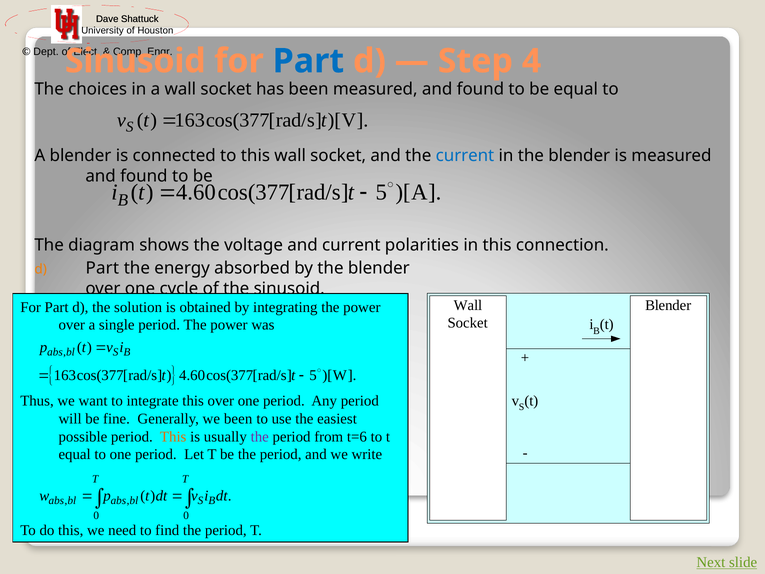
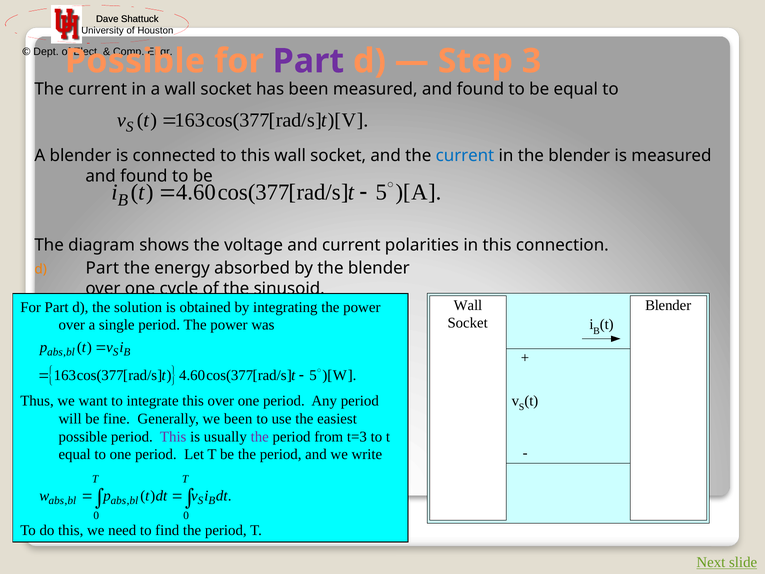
Sinusoid at (135, 61): Sinusoid -> Possible
Part at (308, 61) colour: blue -> purple
4: 4 -> 3
choices at (98, 89): choices -> current
This at (173, 436) colour: orange -> purple
t=6: t=6 -> t=3
